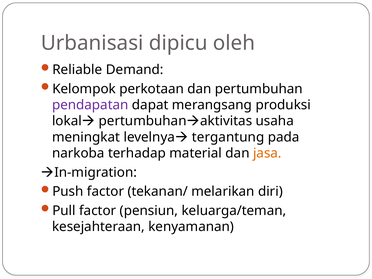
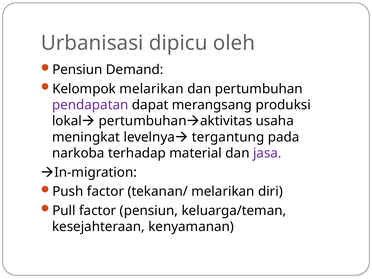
Reliable at (77, 70): Reliable -> Pensiun
Kelompok perkotaan: perkotaan -> melarikan
jasa colour: orange -> purple
